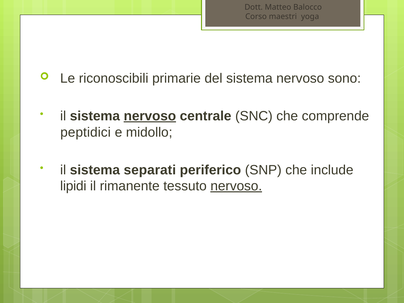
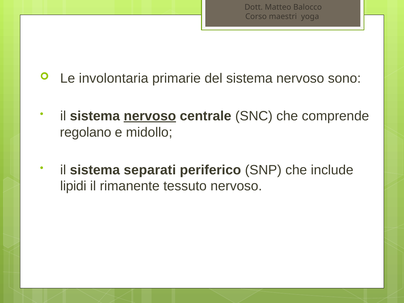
riconoscibili: riconoscibili -> involontaria
peptidici: peptidici -> regolano
nervoso at (236, 186) underline: present -> none
